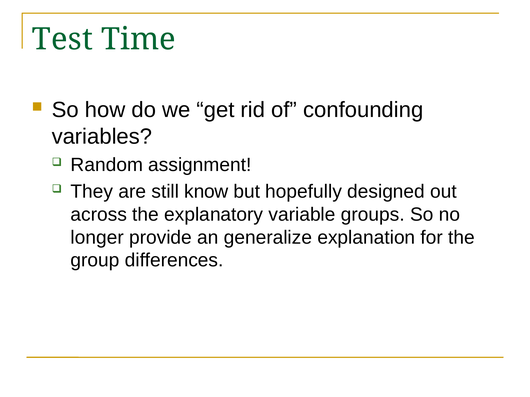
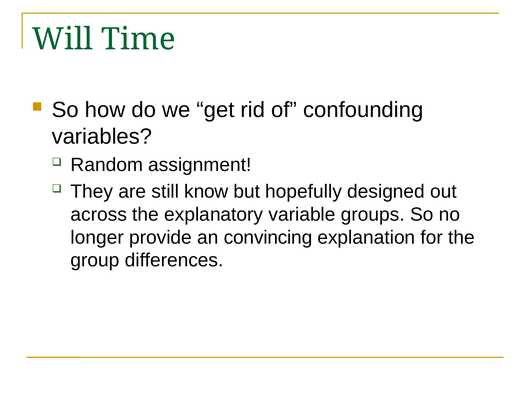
Test: Test -> Will
generalize: generalize -> convincing
